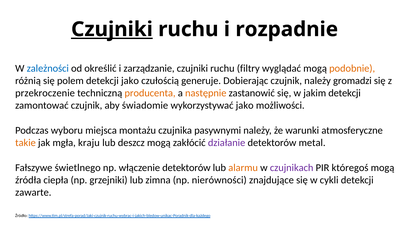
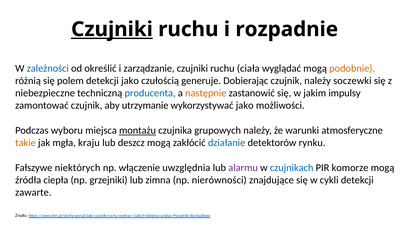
filtry: filtry -> ciała
gromadzi: gromadzi -> soczewki
przekroczenie: przekroczenie -> niebezpieczne
producenta colour: orange -> blue
jakim detekcji: detekcji -> impulsy
świadomie: świadomie -> utrzymanie
montażu underline: none -> present
pasywnymi: pasywnymi -> grupowych
działanie colour: purple -> blue
metal: metal -> rynku
świetlnego: świetlnego -> niektórych
włączenie detektorów: detektorów -> uwzględnia
alarmu colour: orange -> purple
czujnikach colour: purple -> blue
któregoś: któregoś -> komorze
